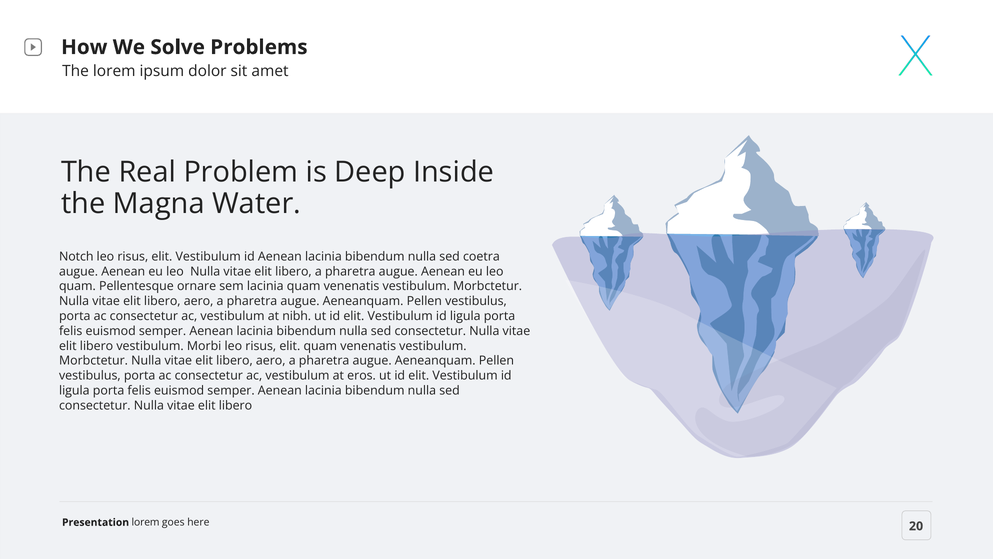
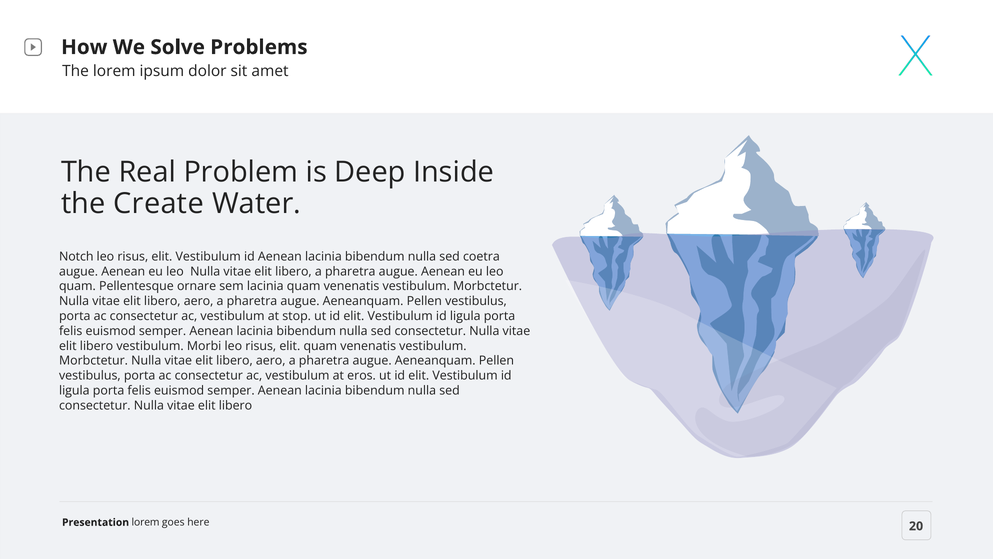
Magna: Magna -> Create
nibh: nibh -> stop
